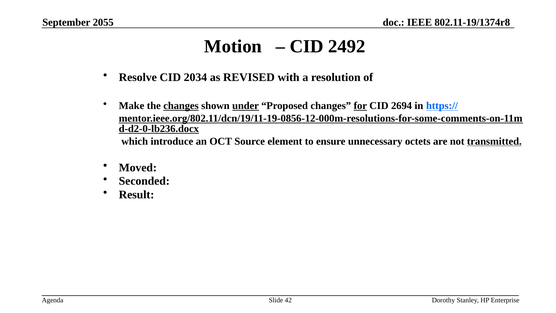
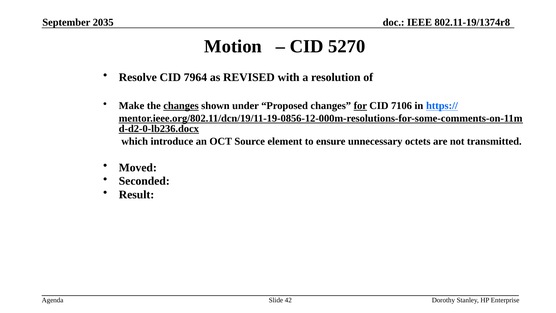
2055: 2055 -> 2035
2492: 2492 -> 5270
2034: 2034 -> 7964
under underline: present -> none
2694: 2694 -> 7106
transmitted underline: present -> none
